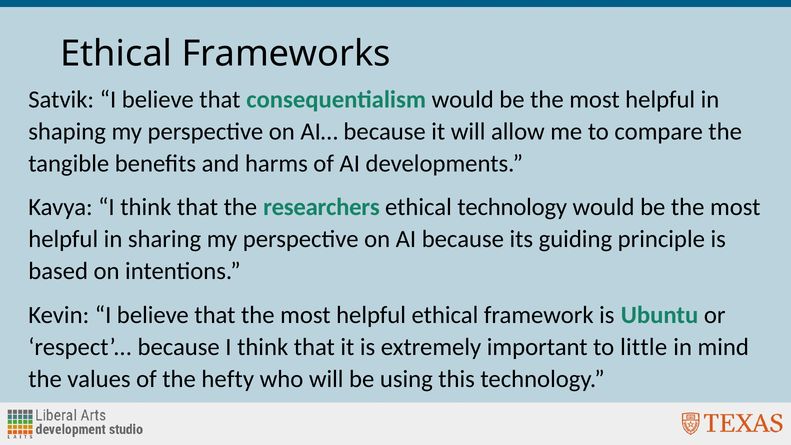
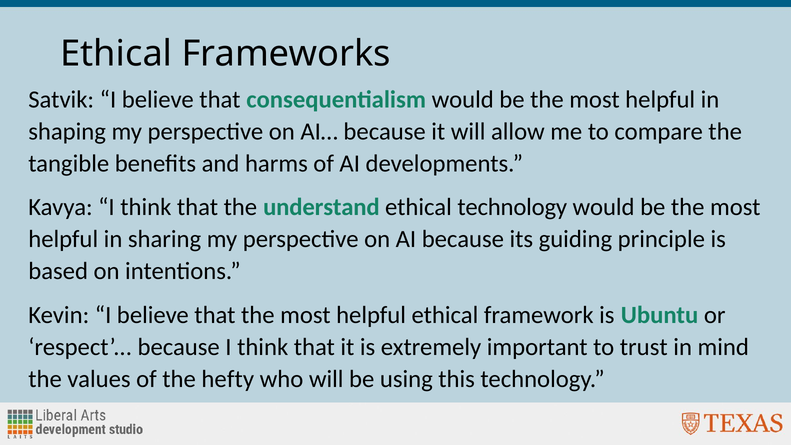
researchers: researchers -> understand
little: little -> trust
